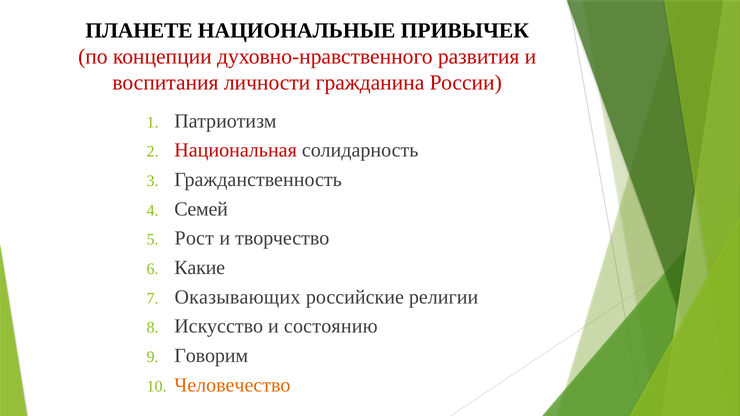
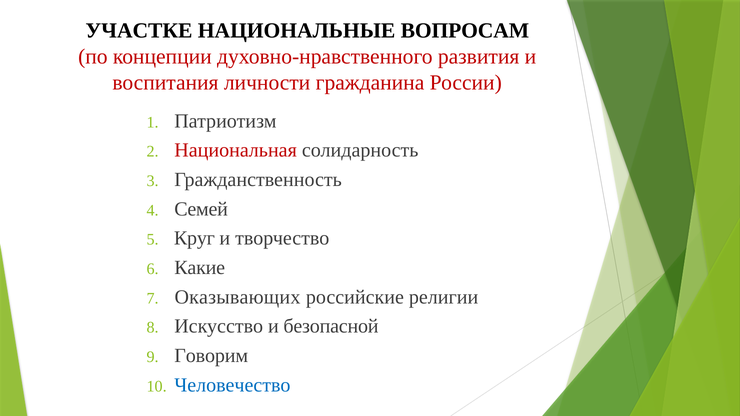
ПЛАНЕТЕ: ПЛАНЕТЕ -> УЧАСТКЕ
ПРИВЫЧЕК: ПРИВЫЧЕК -> ВОПРОСАМ
Рост: Рост -> Круг
состоянию: состоянию -> безопасной
Человечество colour: orange -> blue
